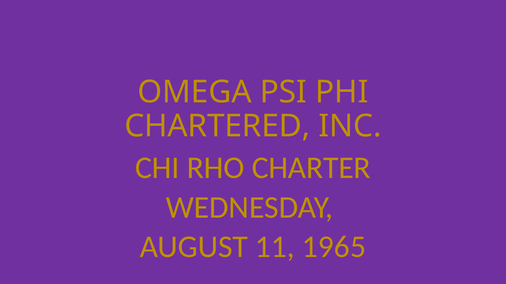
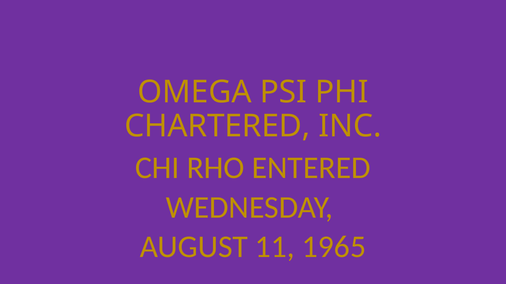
CHARTER: CHARTER -> ENTERED
